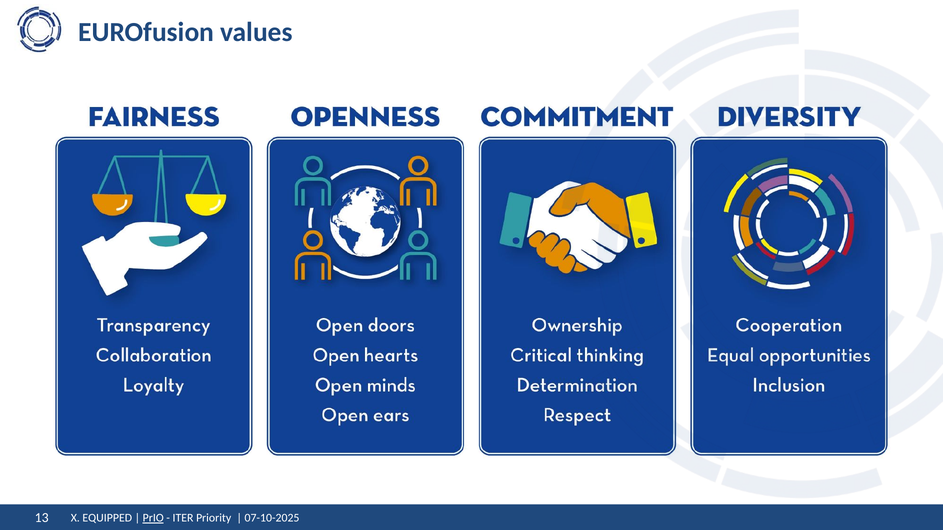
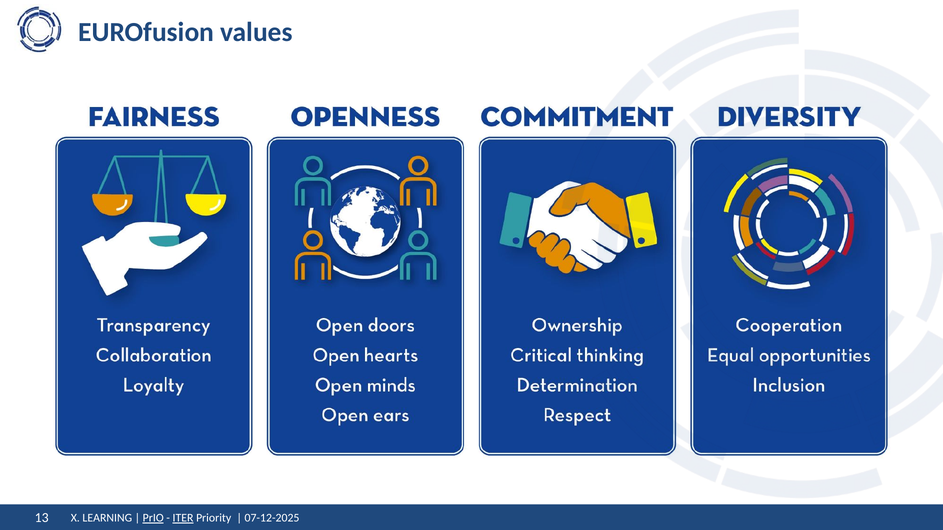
EQUIPPED: EQUIPPED -> LEARNING
ITER underline: none -> present
07-10-2025: 07-10-2025 -> 07-12-2025
